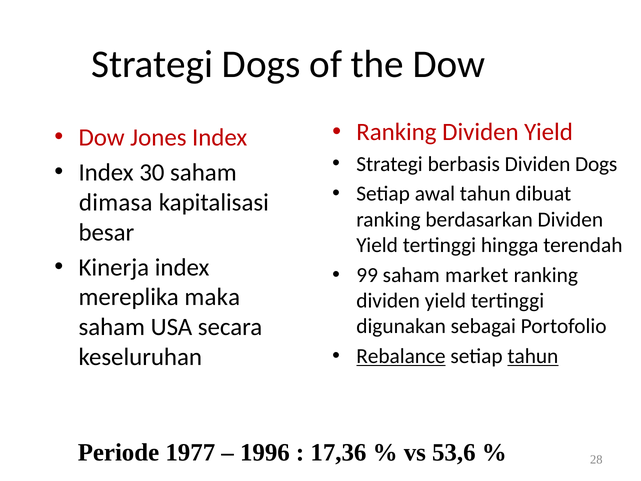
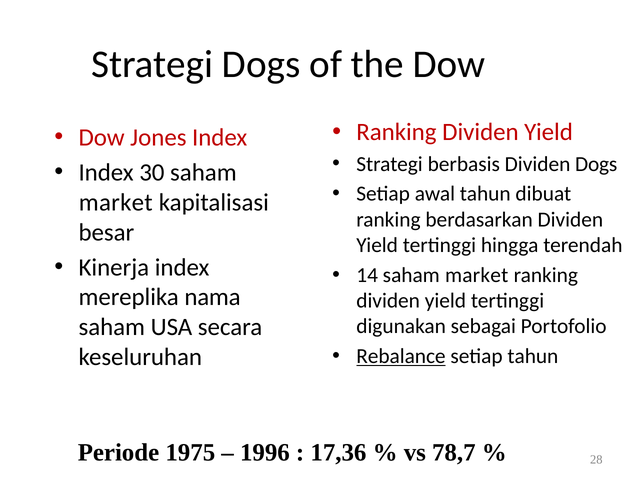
dimasa at (116, 202): dimasa -> market
99: 99 -> 14
maka: maka -> nama
tahun at (533, 356) underline: present -> none
1977: 1977 -> 1975
53,6: 53,6 -> 78,7
